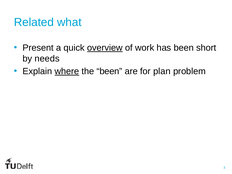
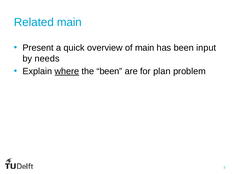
Related what: what -> main
overview underline: present -> none
of work: work -> main
short: short -> input
